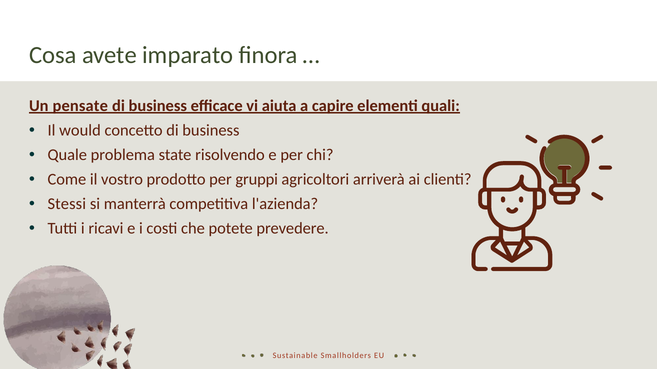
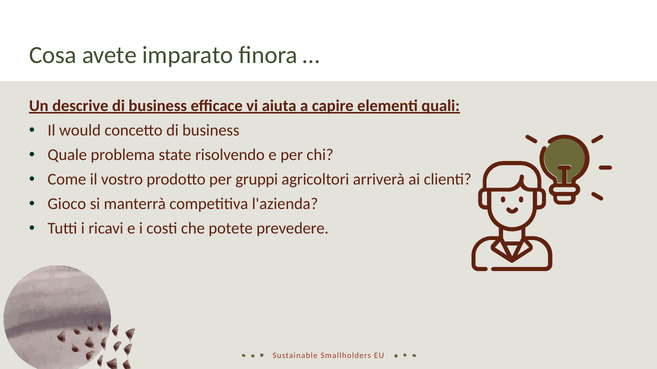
pensate: pensate -> descrive
Stessi: Stessi -> Gioco
